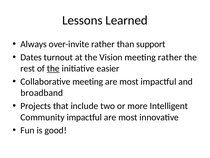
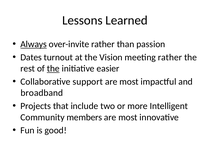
Always underline: none -> present
support: support -> passion
Collaborative meeting: meeting -> support
Community impactful: impactful -> members
